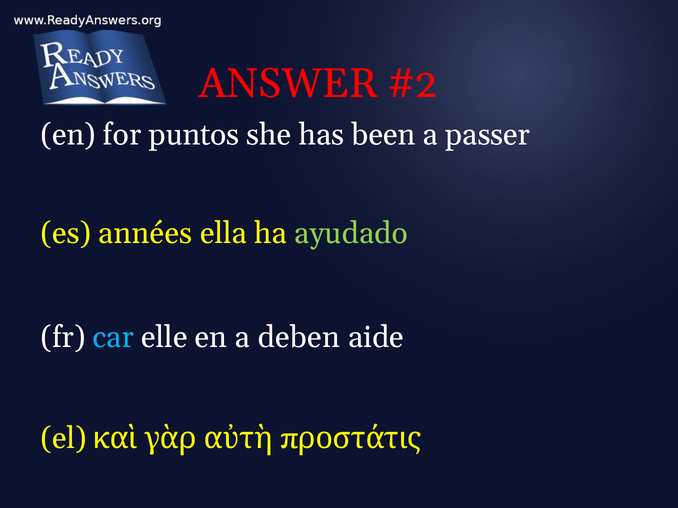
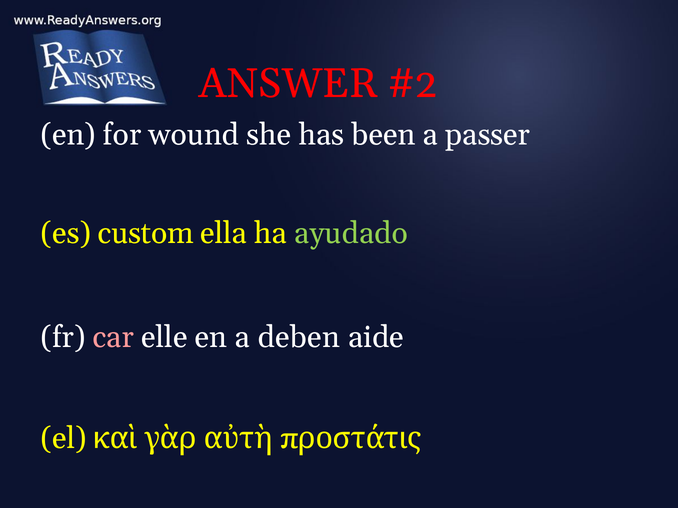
puntos: puntos -> wound
années: années -> custom
car colour: light blue -> pink
